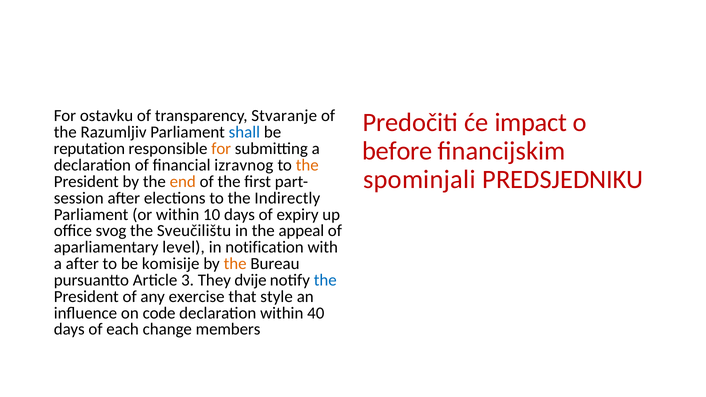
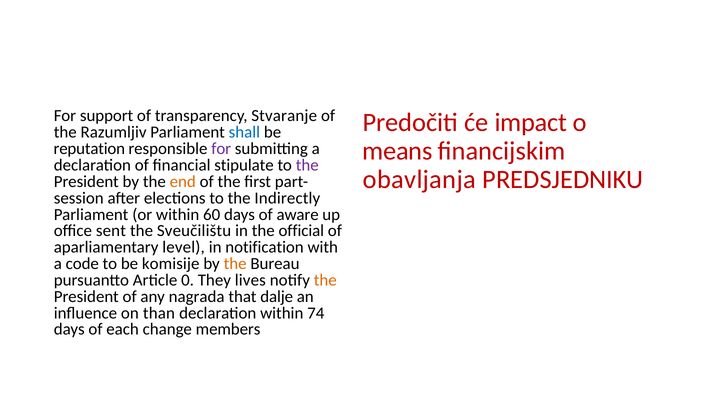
ostavku: ostavku -> support
before: before -> means
for at (221, 149) colour: orange -> purple
izravnog: izravnog -> stipulate
the at (307, 165) colour: orange -> purple
spominjali: spominjali -> obavljanja
10: 10 -> 60
expiry: expiry -> aware
svog: svog -> sent
appeal: appeal -> official
a after: after -> code
3: 3 -> 0
dvije: dvije -> lives
the at (325, 280) colour: blue -> orange
exercise: exercise -> nagrada
style: style -> dalje
code: code -> than
40: 40 -> 74
